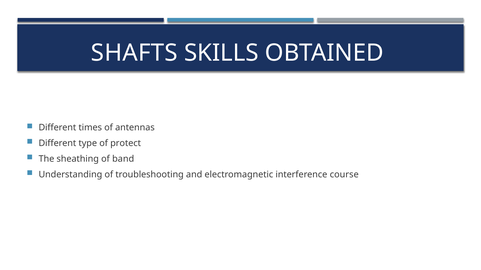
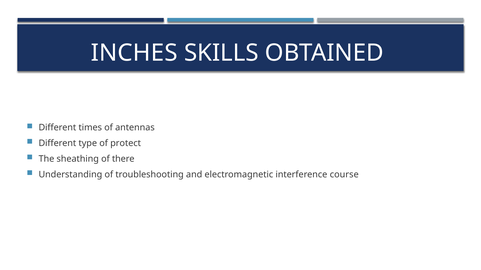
SHAFTS: SHAFTS -> INCHES
band: band -> there
